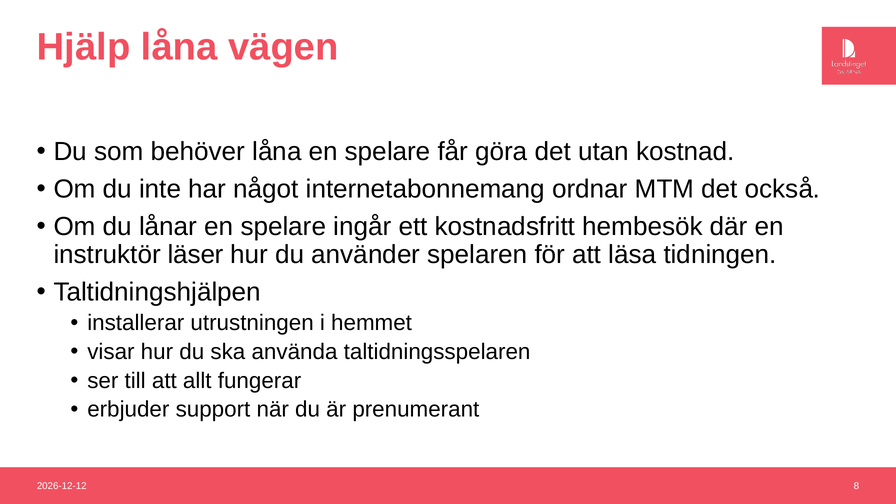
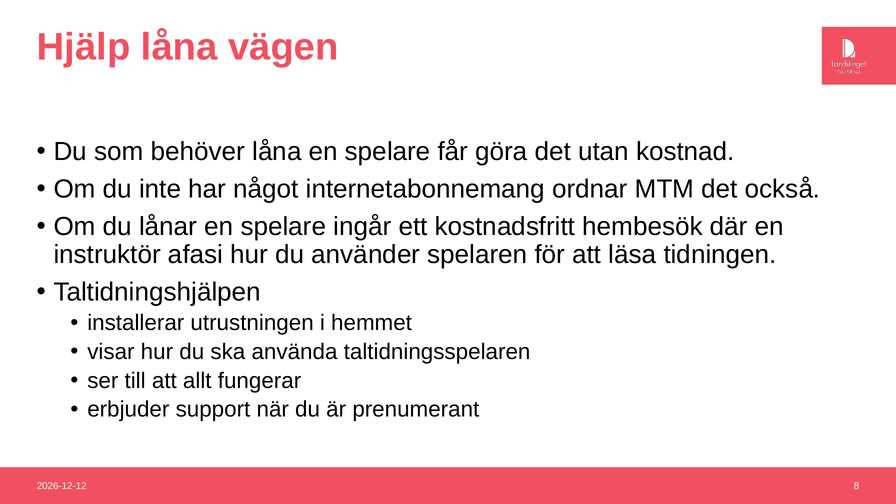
läser: läser -> afasi
